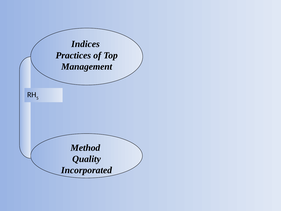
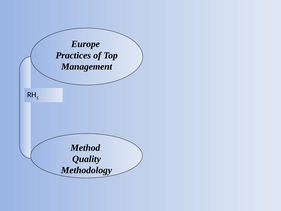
Indices: Indices -> Europe
Incorporated: Incorporated -> Methodology
